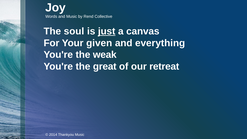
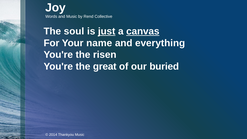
canvas underline: none -> present
given: given -> name
weak: weak -> risen
retreat: retreat -> buried
